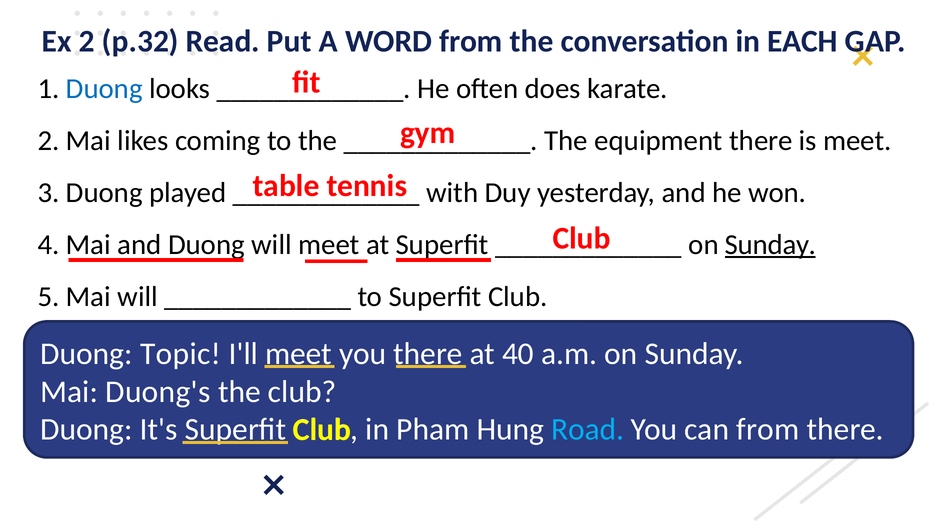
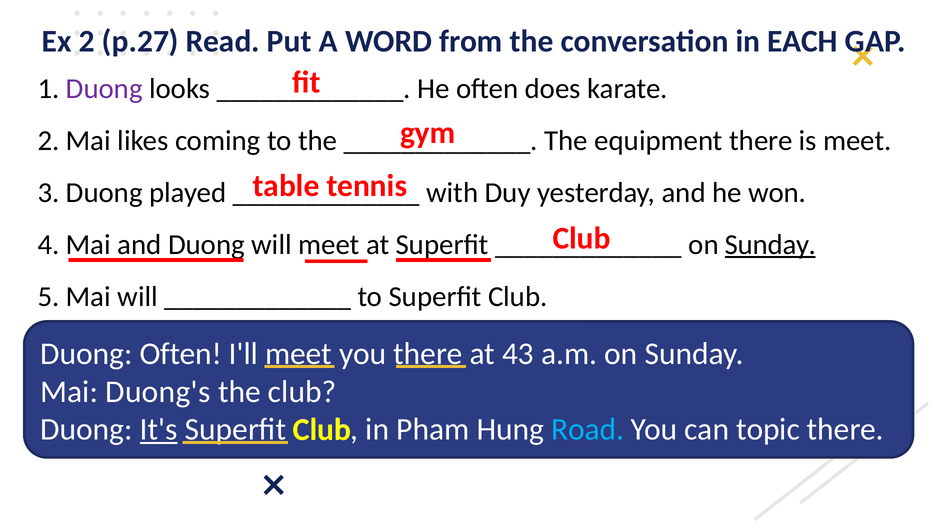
p.32: p.32 -> p.27
Duong at (104, 89) colour: blue -> purple
Duong Topic: Topic -> Often
40: 40 -> 43
It's underline: none -> present
can from: from -> topic
